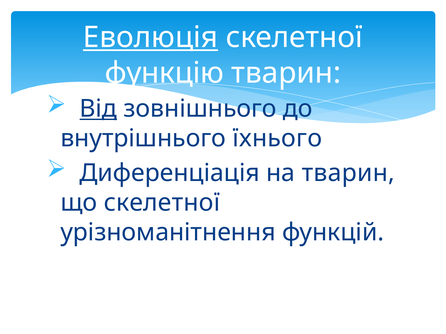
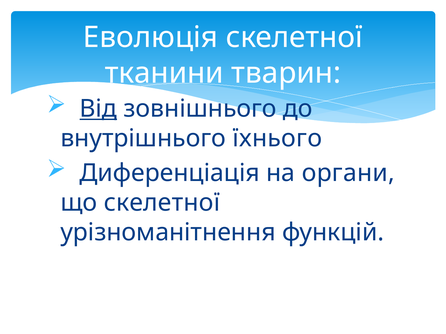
Еволюція underline: present -> none
функцію: функцію -> тканини
на тварин: тварин -> органи
